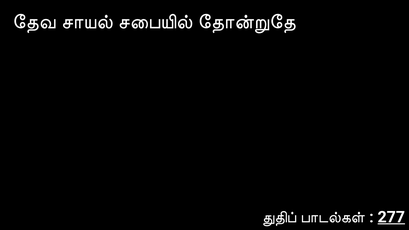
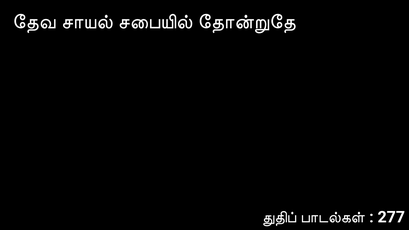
277 underline: present -> none
